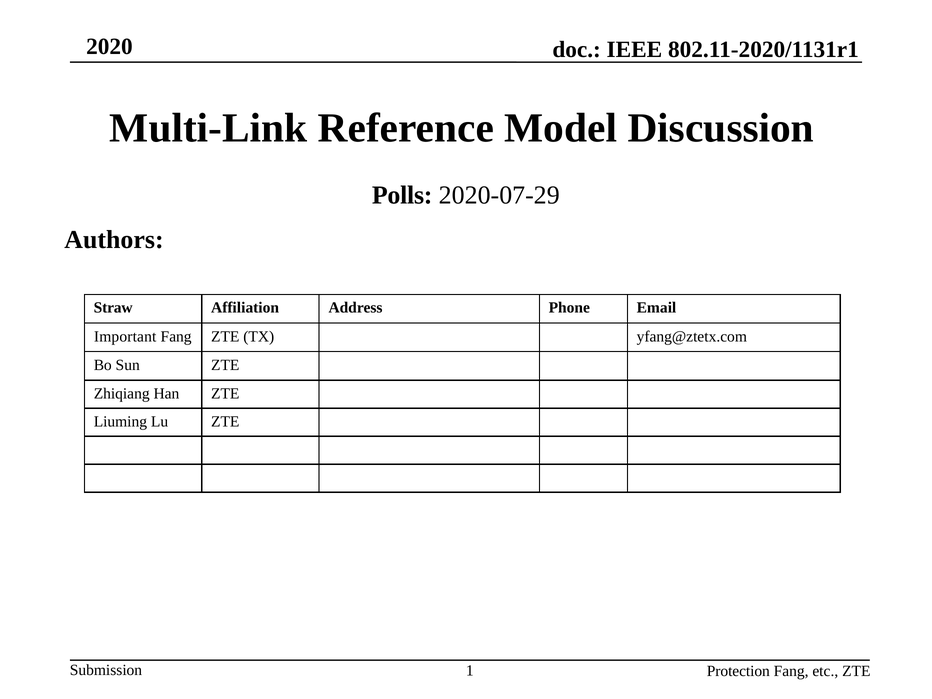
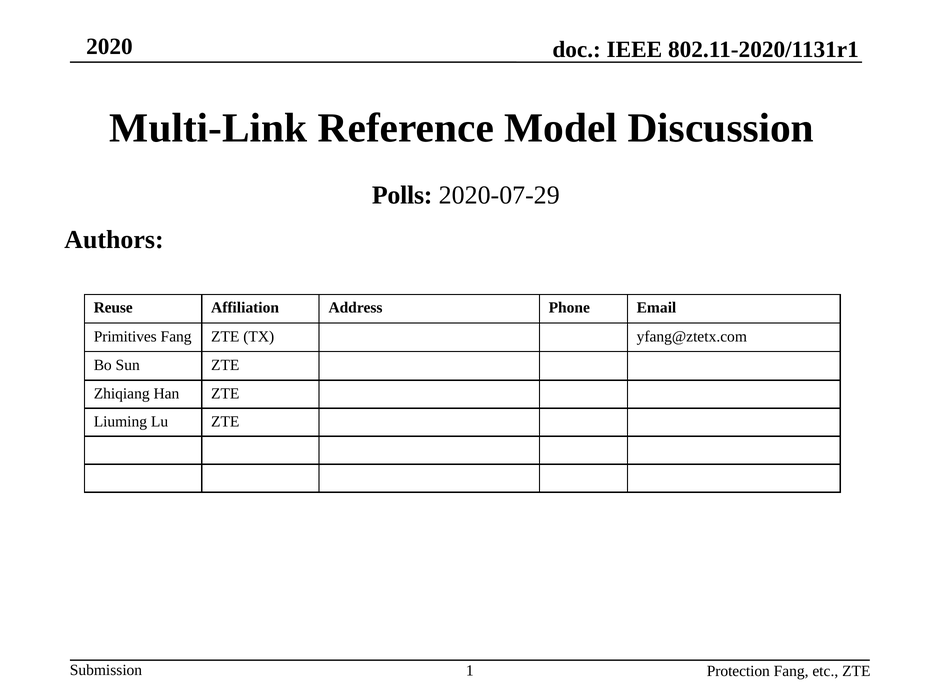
Straw: Straw -> Reuse
Important: Important -> Primitives
